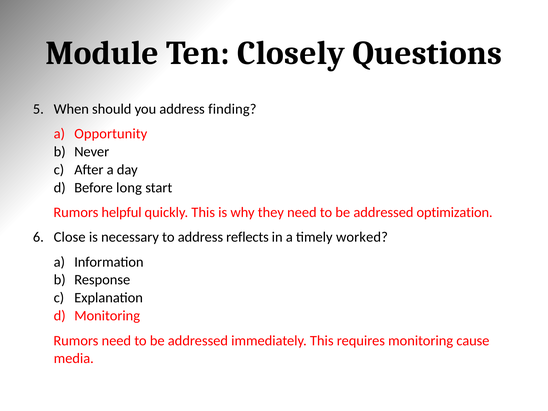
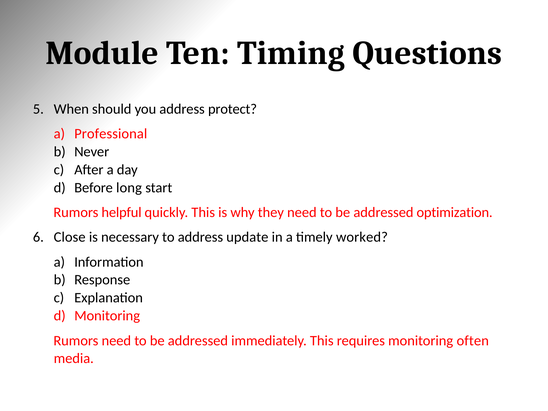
Closely: Closely -> Timing
finding: finding -> protect
Opportunity: Opportunity -> Professional
reflects: reflects -> update
cause: cause -> often
